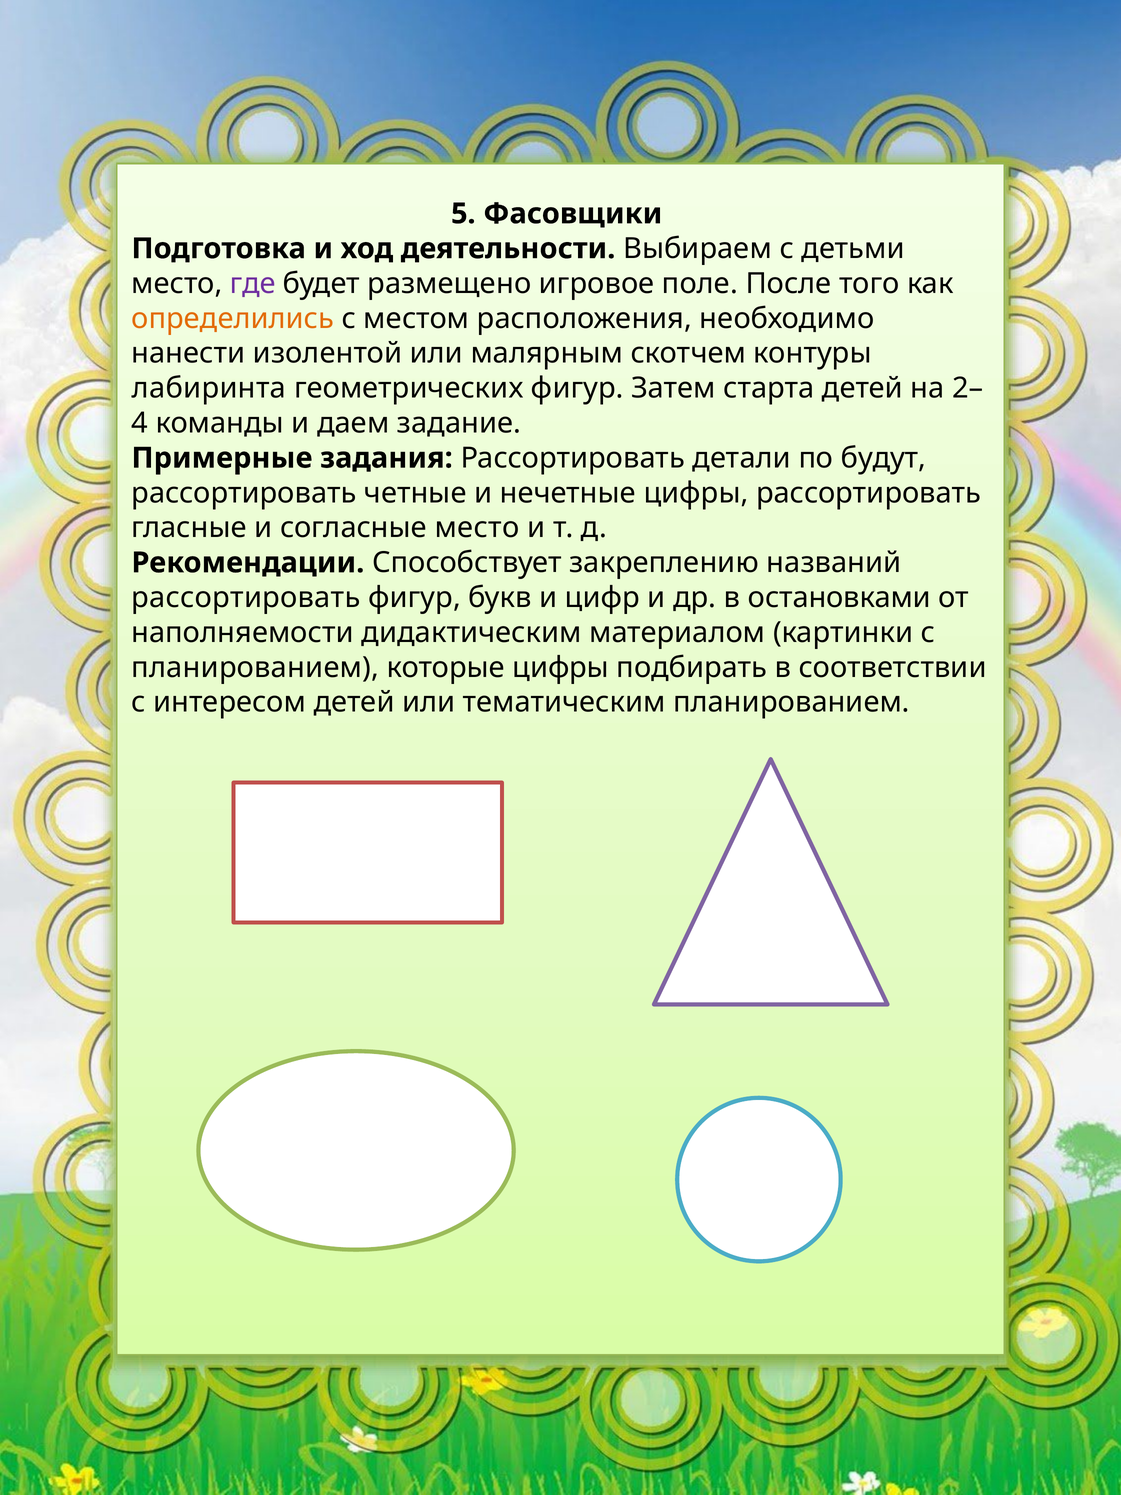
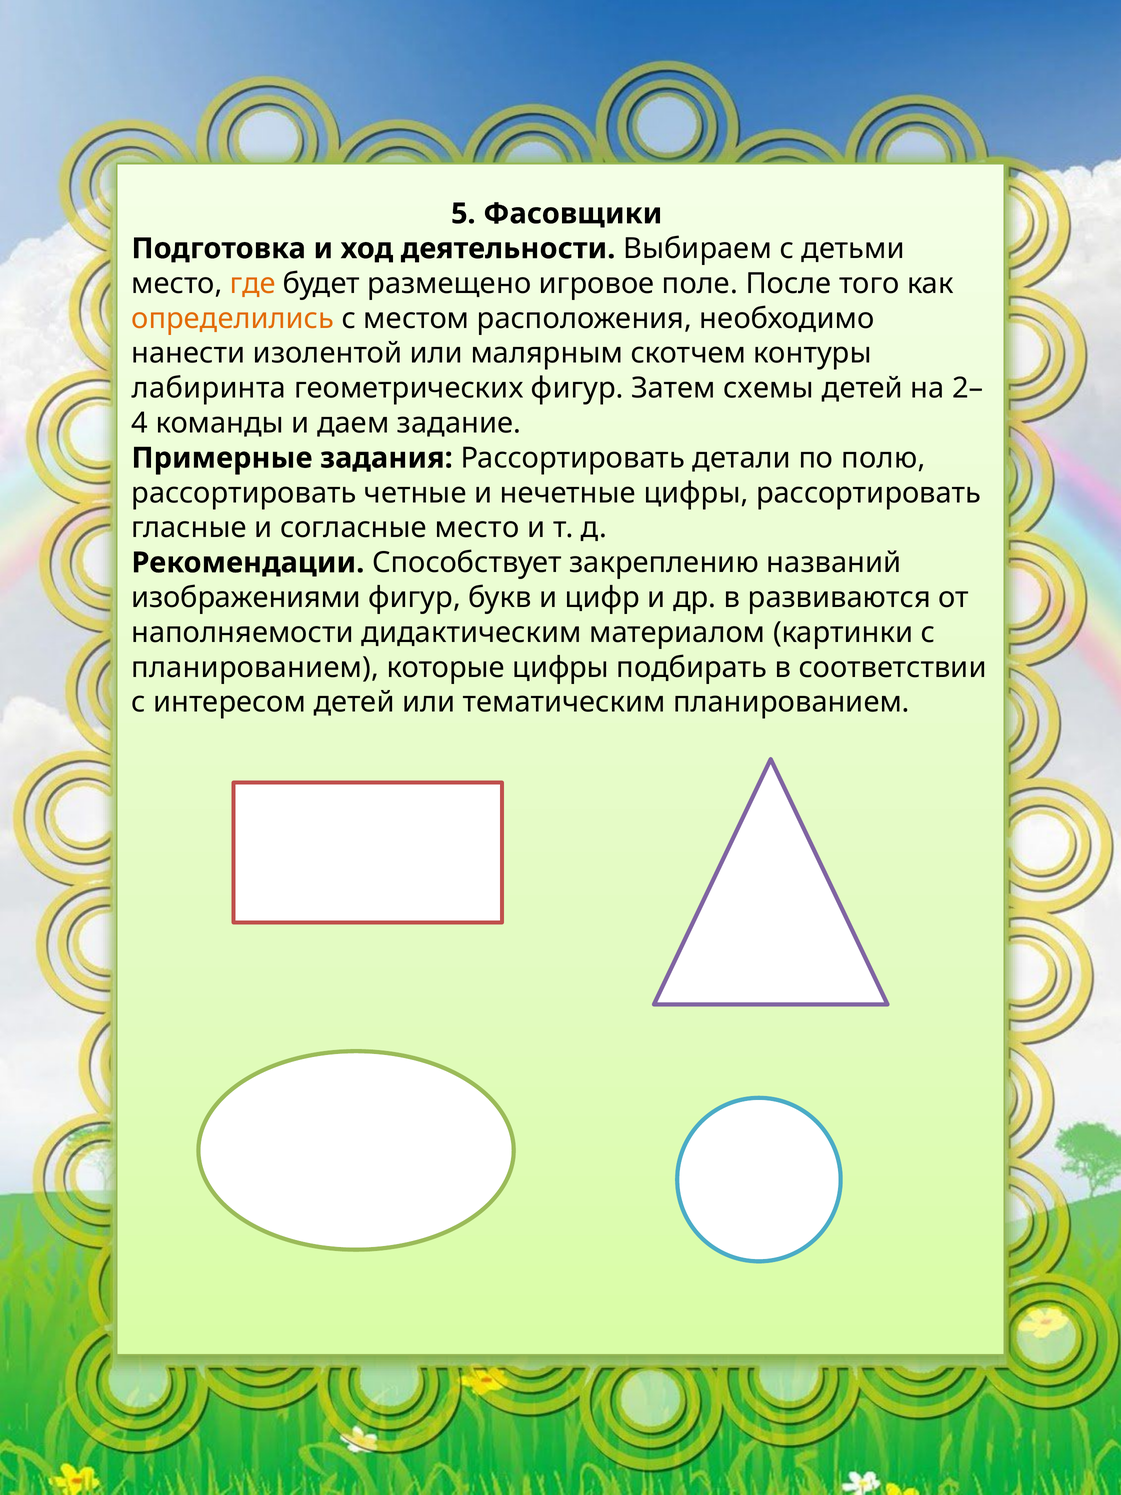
где colour: purple -> orange
старта: старта -> схемы
будут: будут -> полю
рассортировать at (246, 598): рассортировать -> изображениями
остановками: остановками -> развиваются
